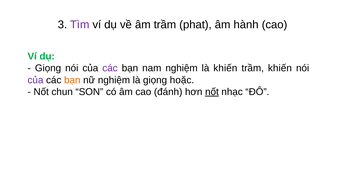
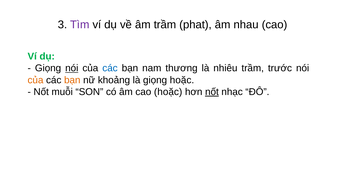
hành: hành -> nhau
nói at (72, 68) underline: none -> present
các at (110, 68) colour: purple -> blue
nam nghiệm: nghiệm -> thương
là khiến: khiến -> nhiêu
trầm khiến: khiến -> trước
của at (35, 80) colour: purple -> orange
nữ nghiệm: nghiệm -> khoảng
chun: chun -> muỗi
cao đánh: đánh -> hoặc
